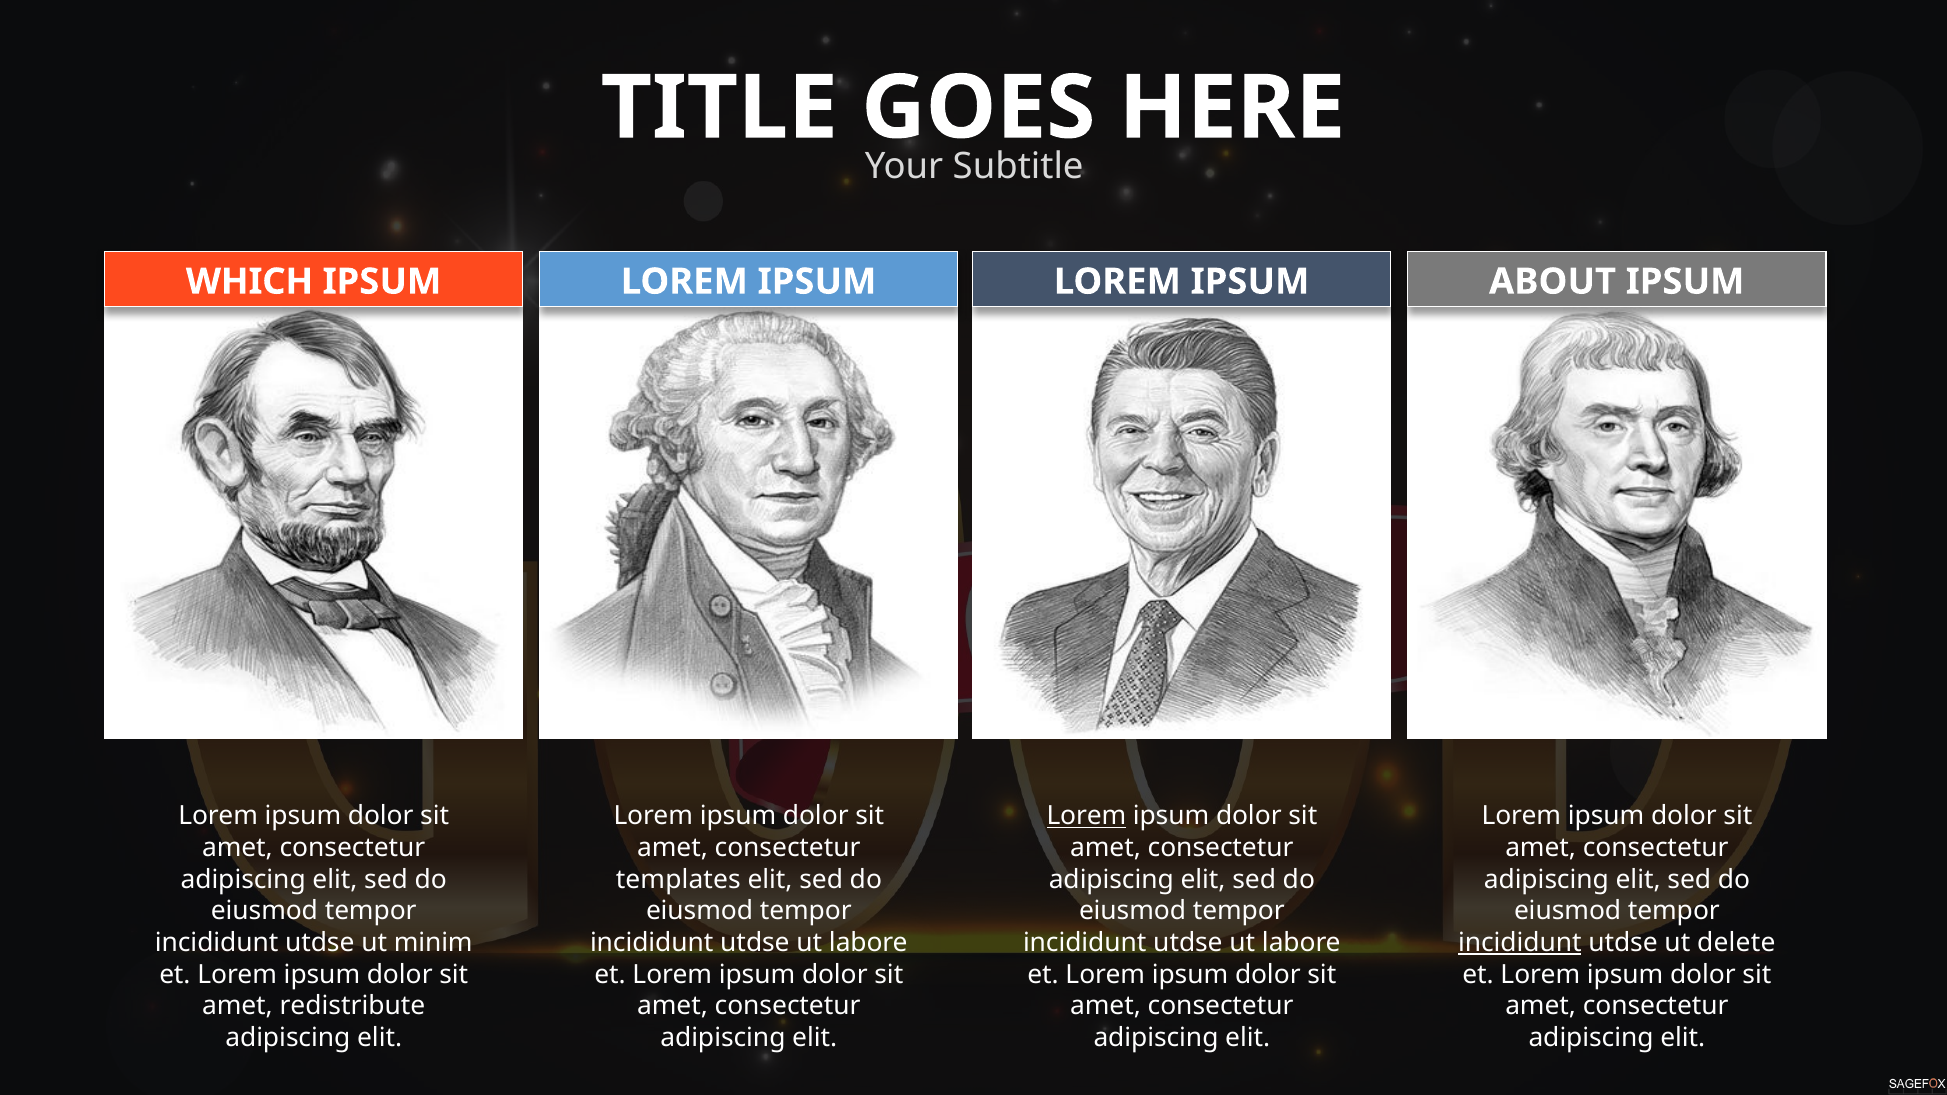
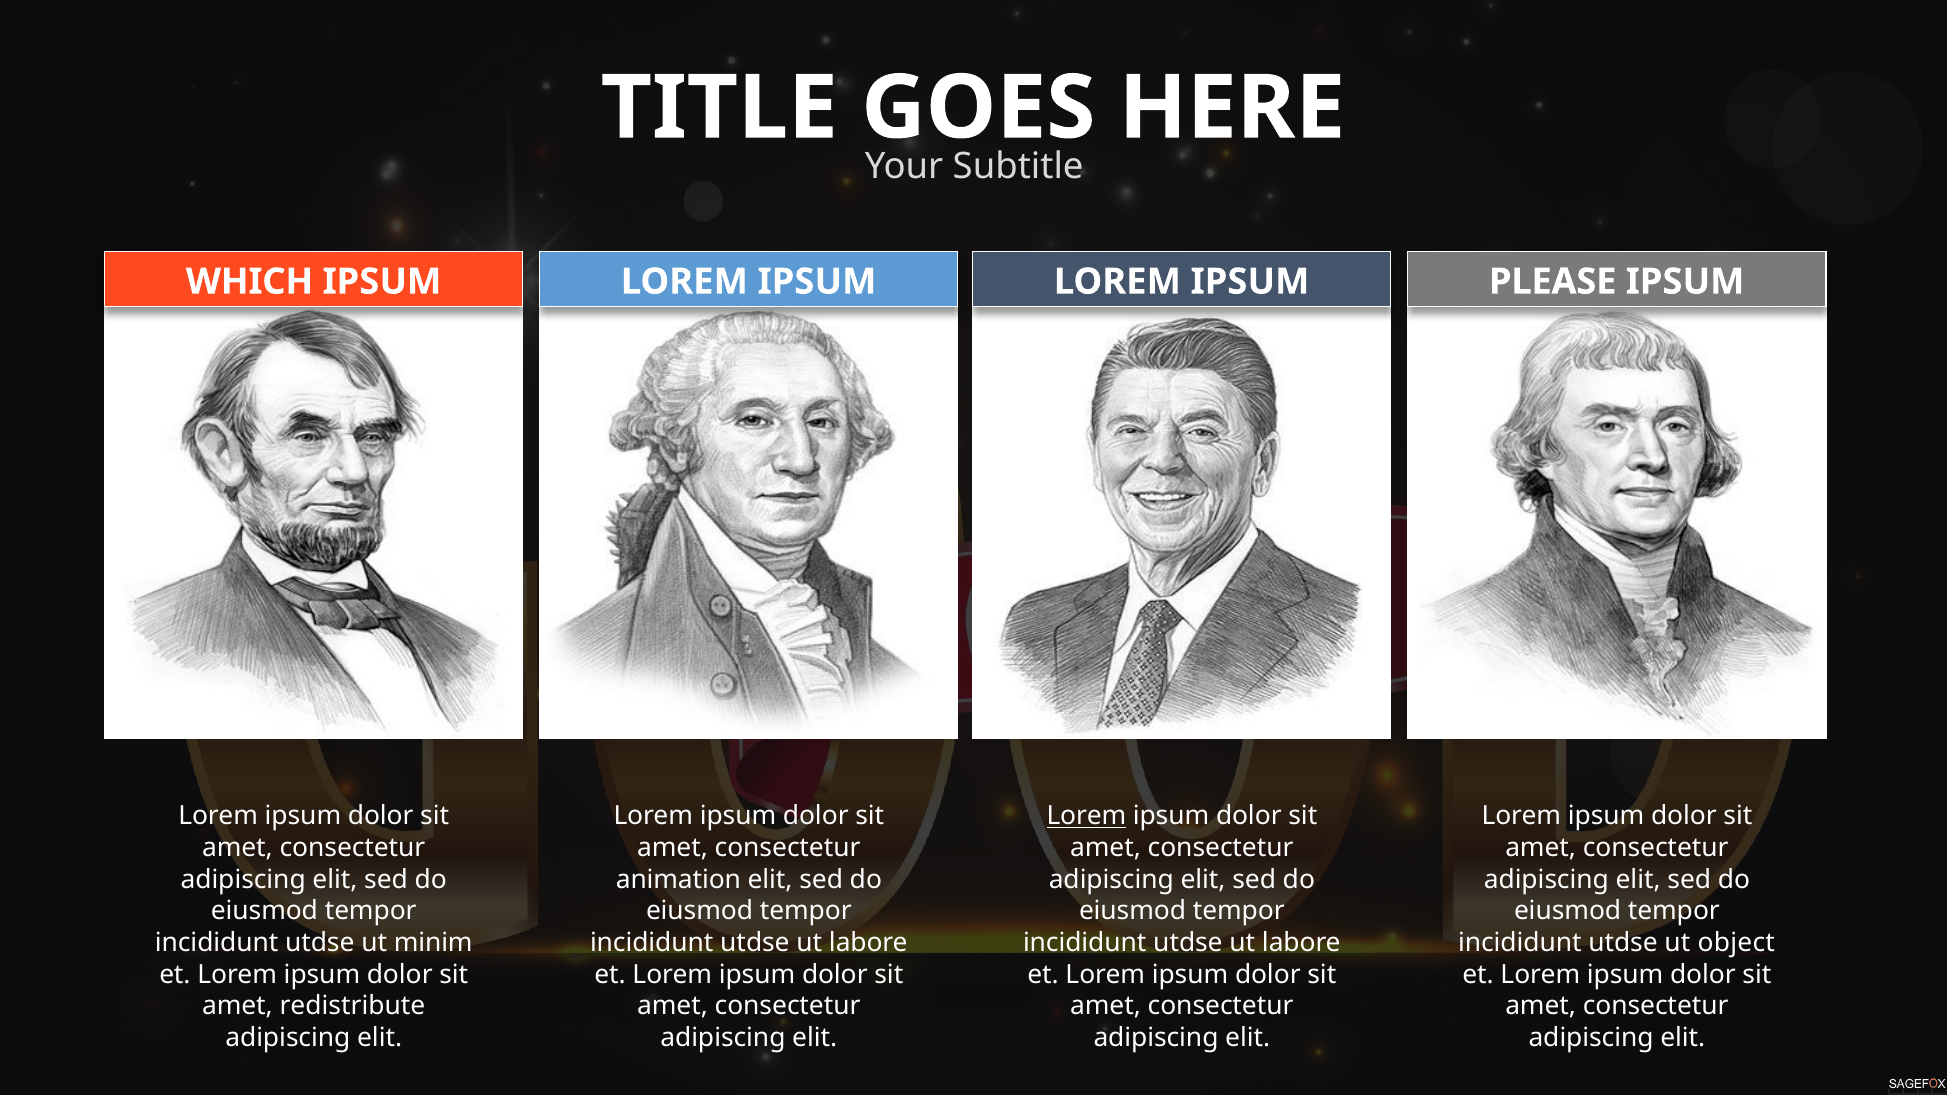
ABOUT: ABOUT -> PLEASE
templates: templates -> animation
incididunt at (1520, 943) underline: present -> none
delete: delete -> object
